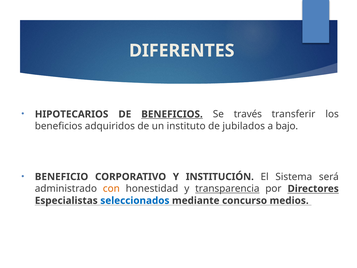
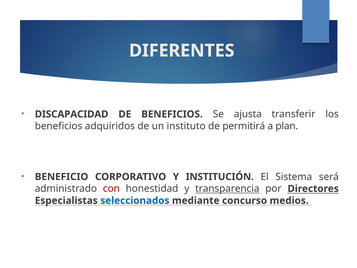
HIPOTECARIOS: HIPOTECARIOS -> DISCAPACIDAD
BENEFICIOS at (172, 114) underline: present -> none
través: través -> ajusta
jubilados: jubilados -> permitirá
bajo: bajo -> plan
con colour: orange -> red
